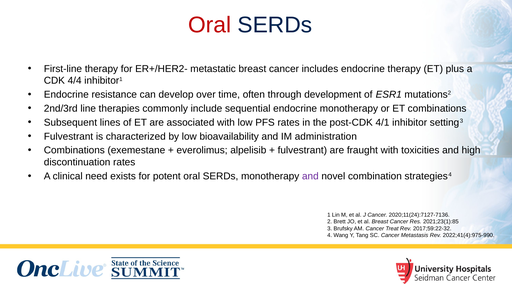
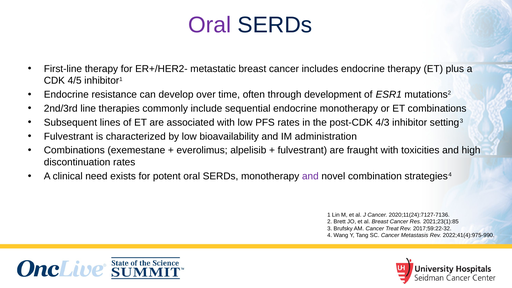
Oral at (210, 25) colour: red -> purple
4/4: 4/4 -> 4/5
4/1: 4/1 -> 4/3
